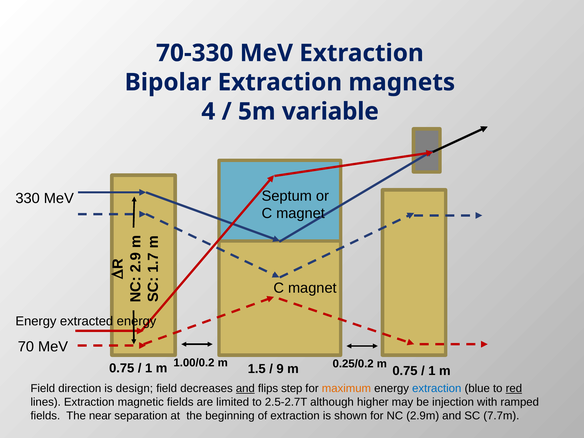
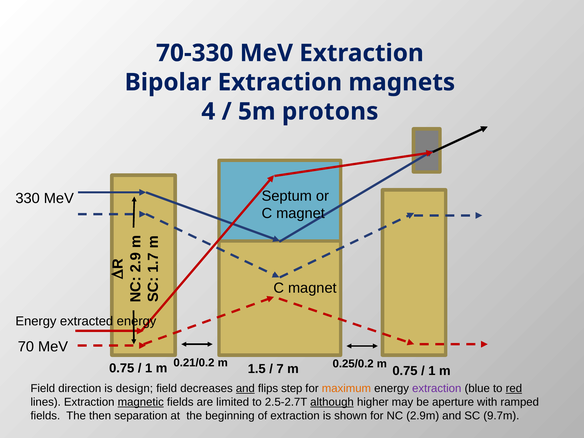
variable: variable -> protons
1.00/0.2: 1.00/0.2 -> 0.21/0.2
9 at (280, 369): 9 -> 7
extraction at (437, 388) colour: blue -> purple
magnetic underline: none -> present
although underline: none -> present
injection: injection -> aperture
near: near -> then
7.7m: 7.7m -> 9.7m
